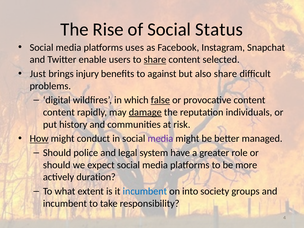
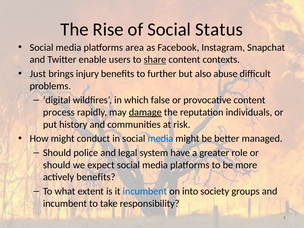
uses: uses -> area
selected: selected -> contexts
against: against -> further
also share: share -> abuse
false underline: present -> none
content at (59, 112): content -> process
How underline: present -> none
media at (160, 139) colour: purple -> blue
actively duration: duration -> benefits
